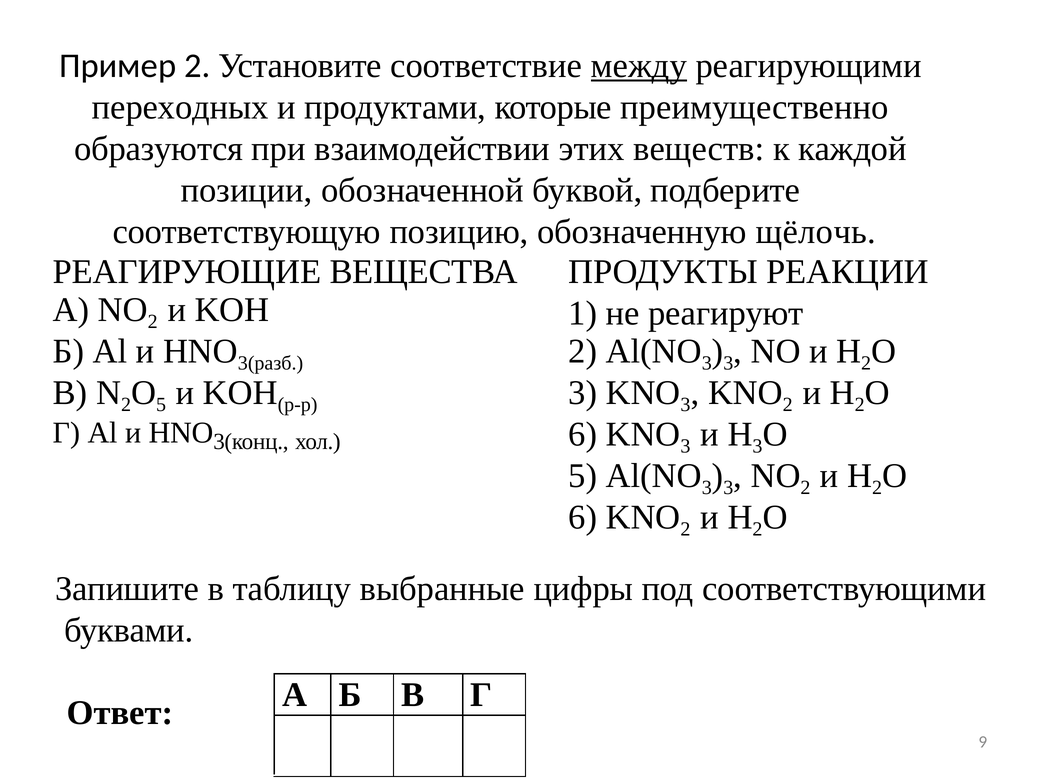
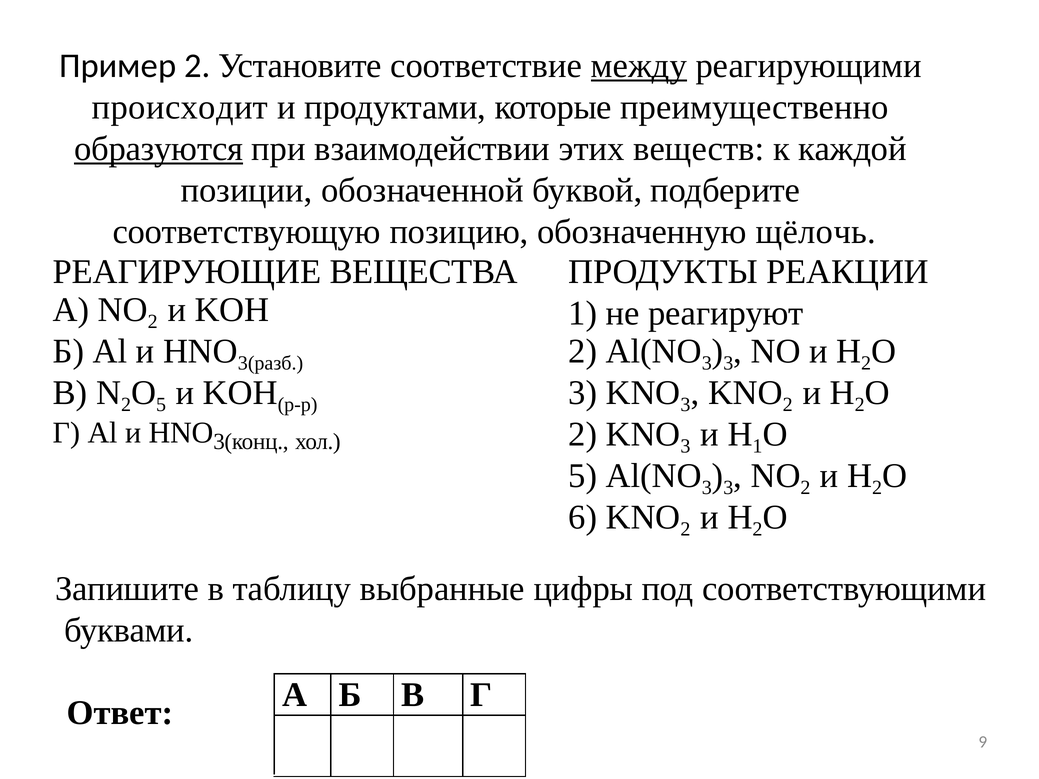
переходных: переходных -> происходит
образуются underline: none -> present
хол 6: 6 -> 2
3 at (758, 446): 3 -> 1
